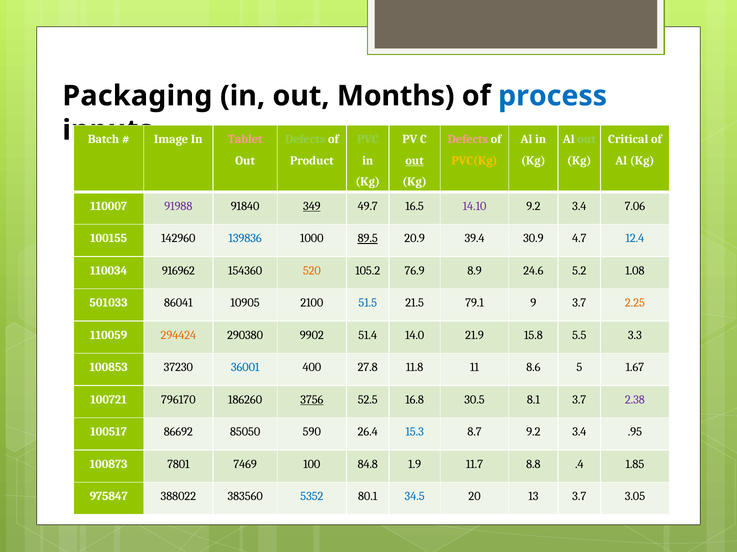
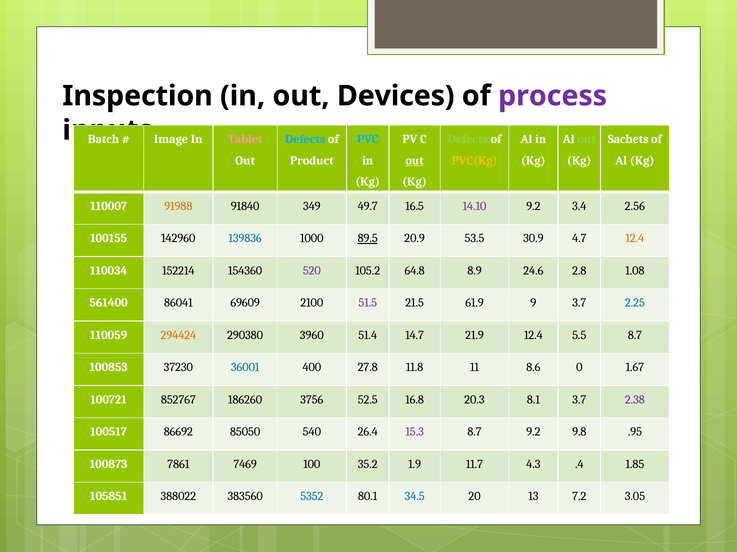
Packaging: Packaging -> Inspection
Months: Months -> Devices
process colour: blue -> purple
Defects at (305, 140) colour: light green -> light blue
PVC colour: light green -> light blue
Defects at (468, 140) colour: pink -> light green
Critical: Critical -> Sachets
91988 colour: purple -> orange
349 underline: present -> none
7.06: 7.06 -> 2.56
39.4: 39.4 -> 53.5
12.4 at (635, 239) colour: blue -> orange
916962: 916962 -> 152214
520 colour: orange -> purple
76.9: 76.9 -> 64.8
5.2: 5.2 -> 2.8
501033: 501033 -> 561400
10905: 10905 -> 69609
51.5 colour: blue -> purple
79.1: 79.1 -> 61.9
2.25 colour: orange -> blue
9902: 9902 -> 3960
14.0: 14.0 -> 14.7
21.9 15.8: 15.8 -> 12.4
5.5 3.3: 3.3 -> 8.7
5: 5 -> 0
796170: 796170 -> 852767
3756 underline: present -> none
30.5: 30.5 -> 20.3
590: 590 -> 540
15.3 colour: blue -> purple
8.7 9.2 3.4: 3.4 -> 9.8
7801: 7801 -> 7861
84.8: 84.8 -> 35.2
8.8: 8.8 -> 4.3
975847: 975847 -> 105851
13 3.7: 3.7 -> 7.2
